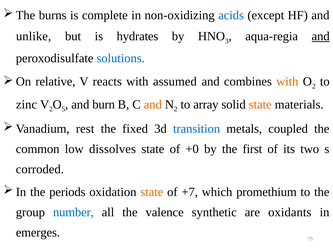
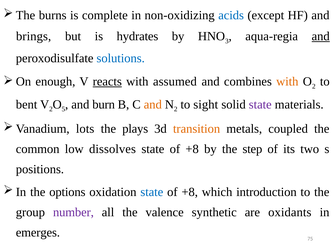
unlike: unlike -> brings
relative: relative -> enough
reacts underline: none -> present
zinc: zinc -> bent
array: array -> sight
state at (260, 104) colour: orange -> purple
rest: rest -> lots
fixed: fixed -> plays
transition colour: blue -> orange
+0 at (192, 149): +0 -> +8
first: first -> step
corroded: corroded -> positions
periods: periods -> options
state at (152, 192) colour: orange -> blue
+7 at (190, 192): +7 -> +8
promethium: promethium -> introduction
number colour: blue -> purple
